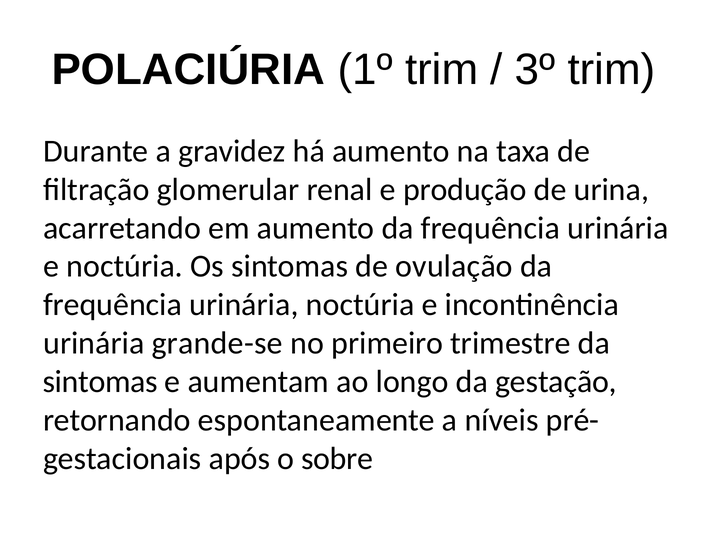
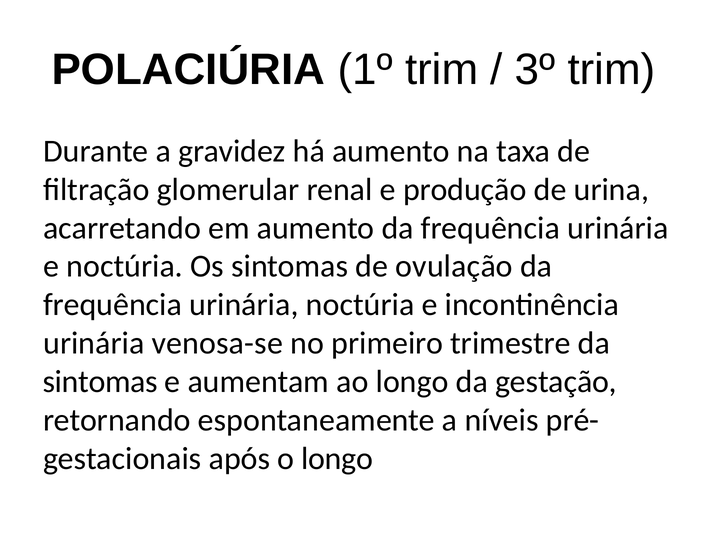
grande-se: grande-se -> venosa-se
o sobre: sobre -> longo
